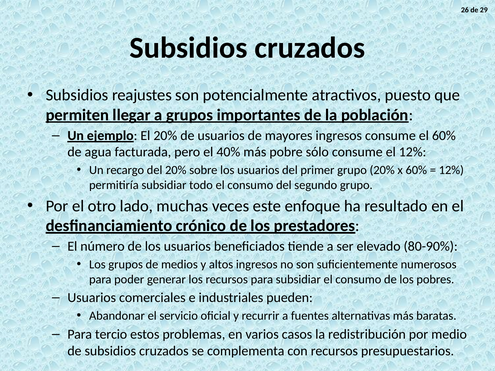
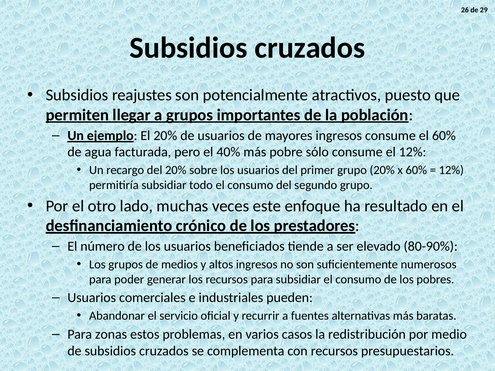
tercio: tercio -> zonas
